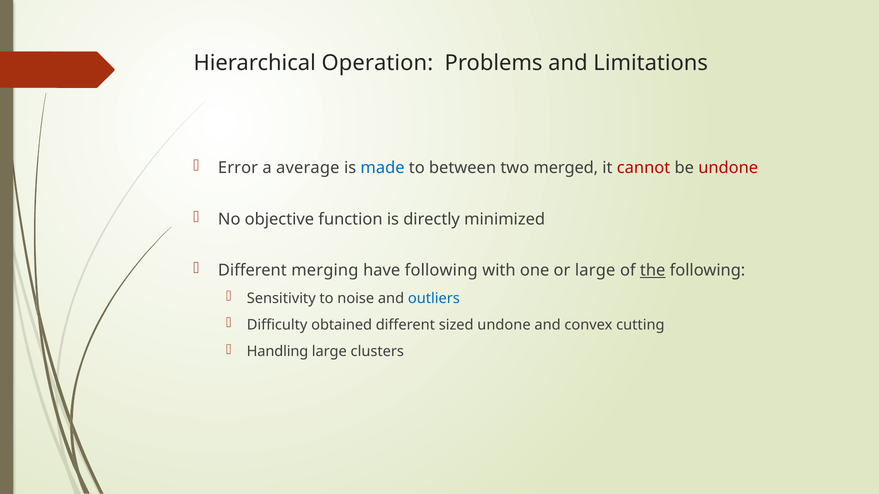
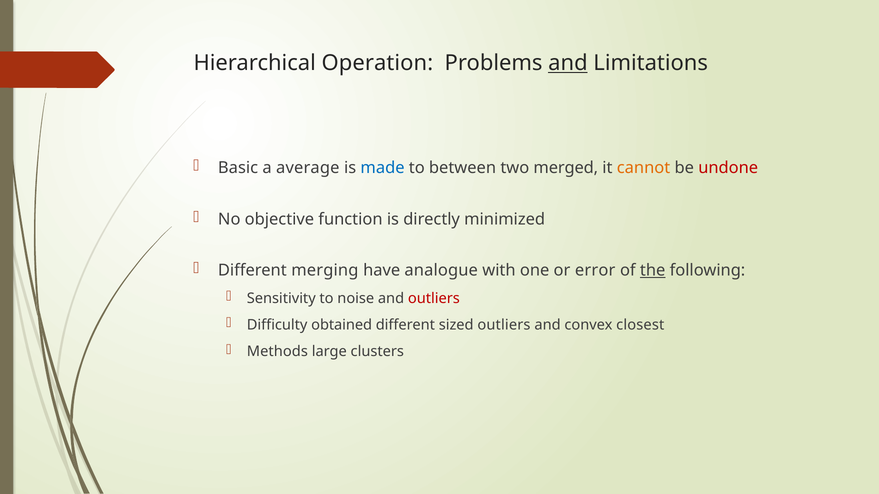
and at (568, 63) underline: none -> present
Error: Error -> Basic
cannot colour: red -> orange
have following: following -> analogue
or large: large -> error
outliers at (434, 298) colour: blue -> red
sized undone: undone -> outliers
cutting: cutting -> closest
Handling: Handling -> Methods
